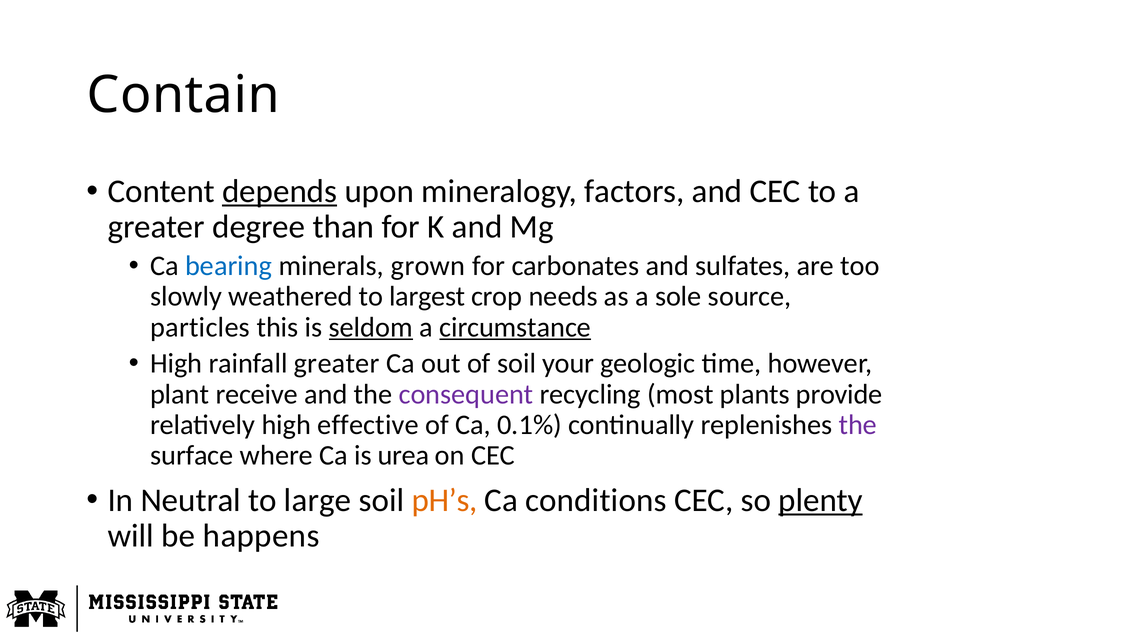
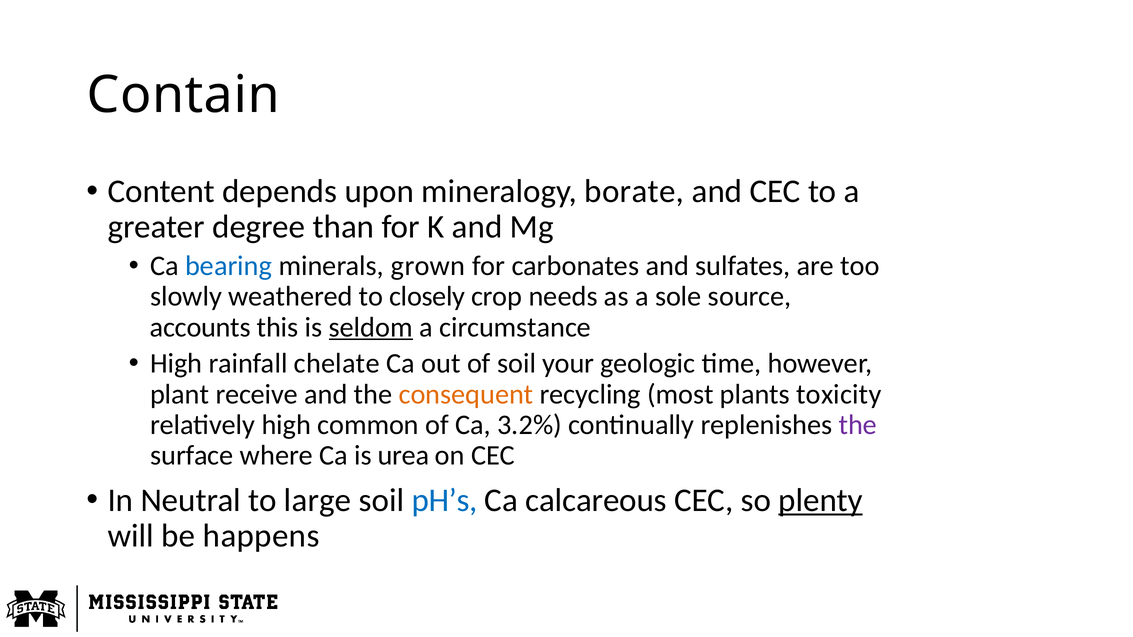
depends underline: present -> none
factors: factors -> borate
largest: largest -> closely
particles: particles -> accounts
circumstance underline: present -> none
rainfall greater: greater -> chelate
consequent colour: purple -> orange
provide: provide -> toxicity
effective: effective -> common
0.1%: 0.1% -> 3.2%
pH’s colour: orange -> blue
conditions: conditions -> calcareous
